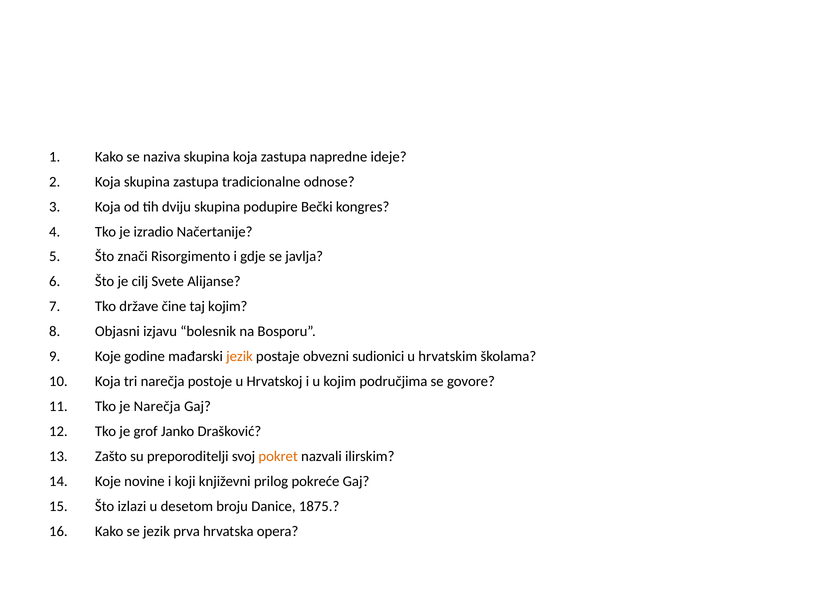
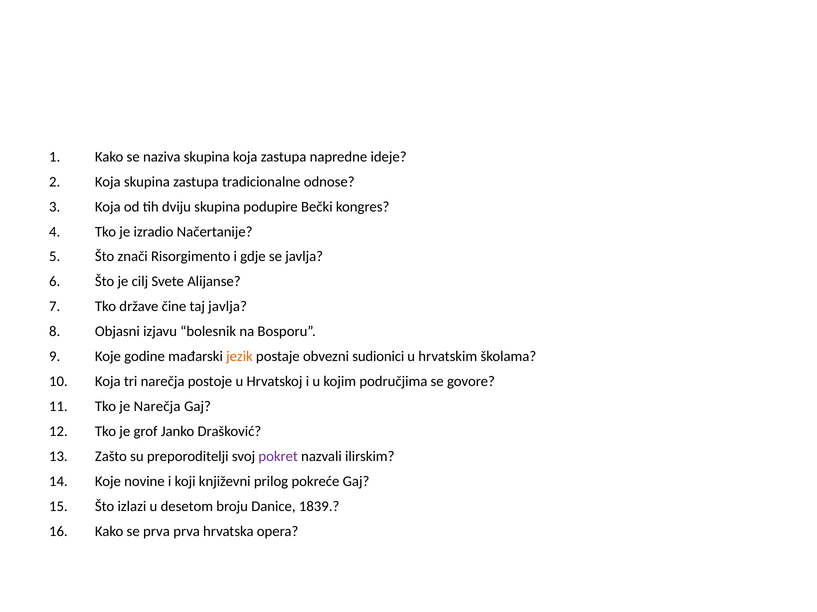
taj kojim: kojim -> javlja
pokret colour: orange -> purple
1875: 1875 -> 1839
se jezik: jezik -> prva
